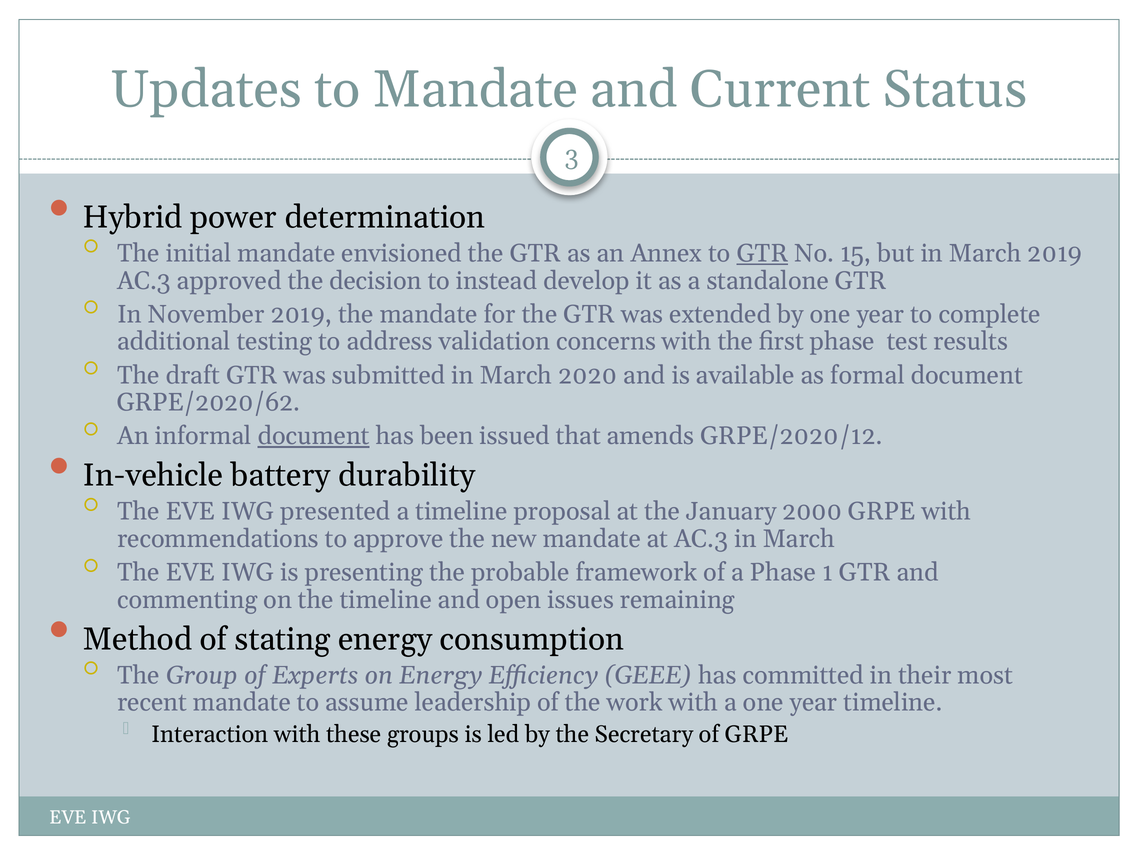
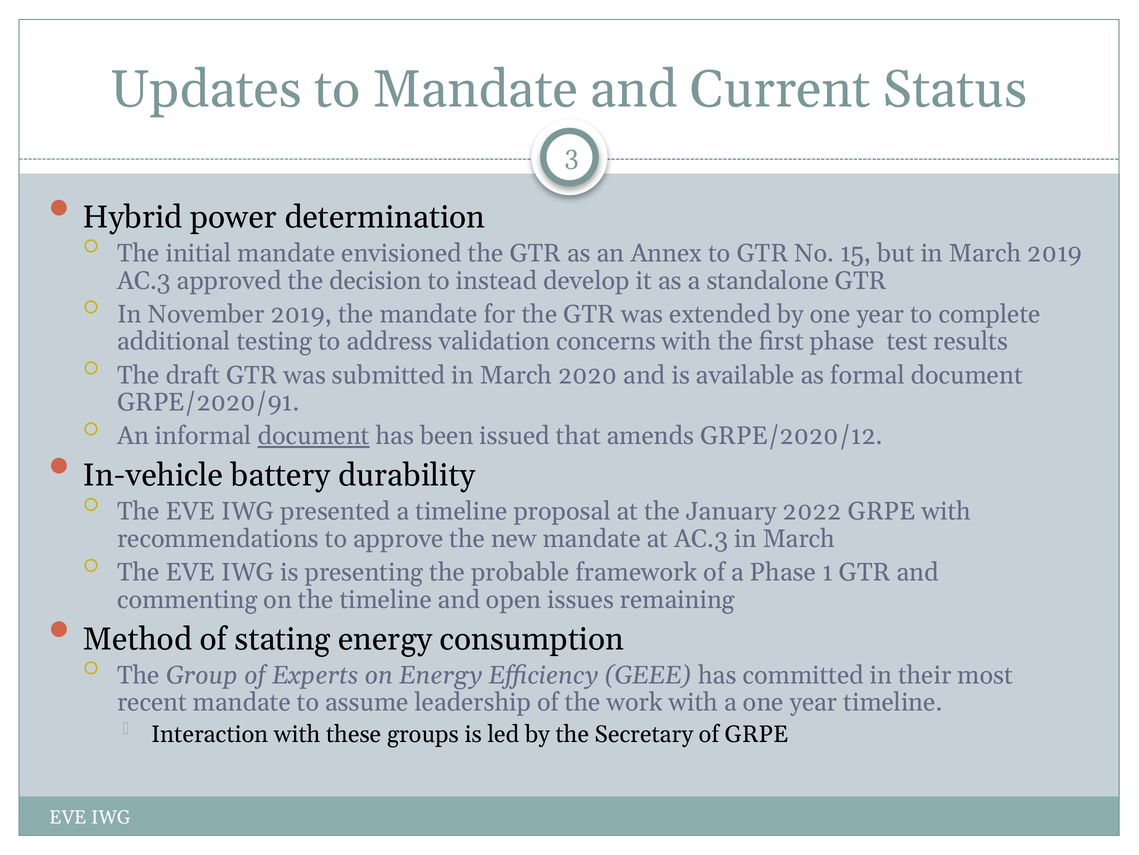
GTR at (762, 253) underline: present -> none
GRPE/2020/62: GRPE/2020/62 -> GRPE/2020/91
2000: 2000 -> 2022
